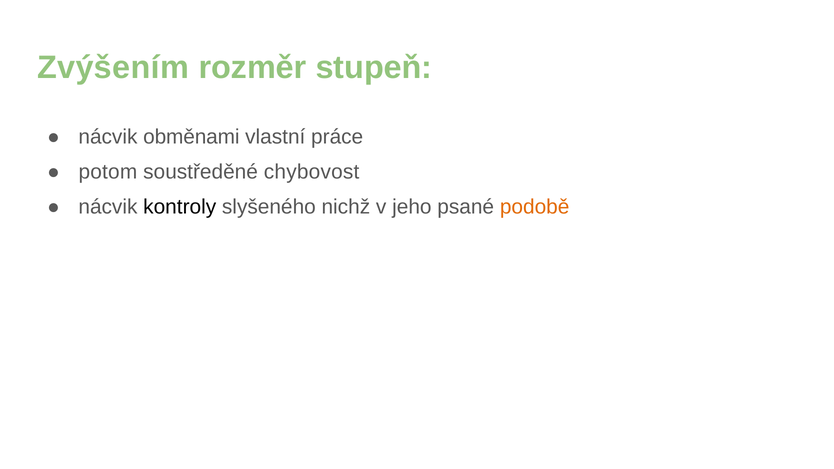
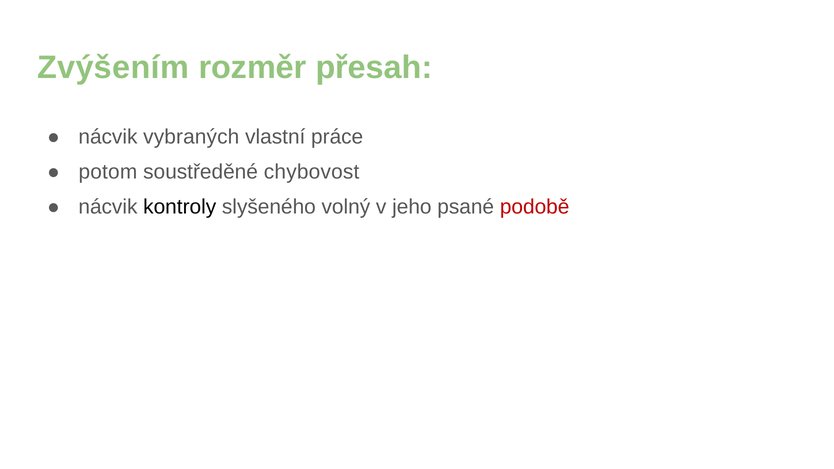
stupeň: stupeň -> přesah
obměnami: obměnami -> vybraných
nichž: nichž -> volný
podobě colour: orange -> red
